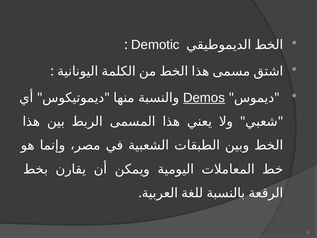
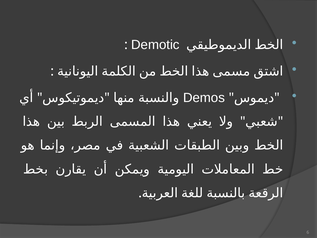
Demos underline: present -> none
